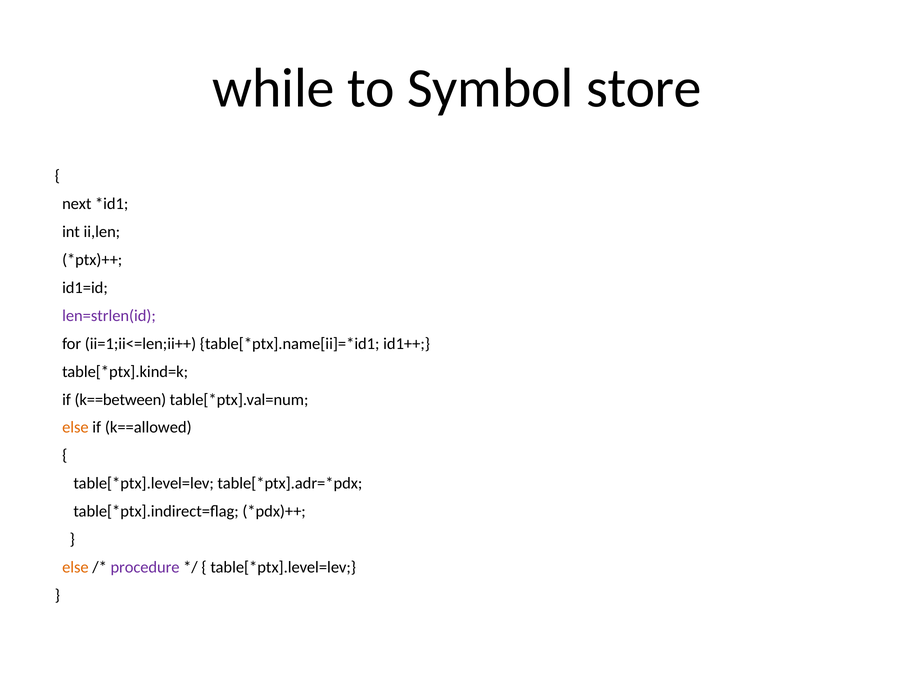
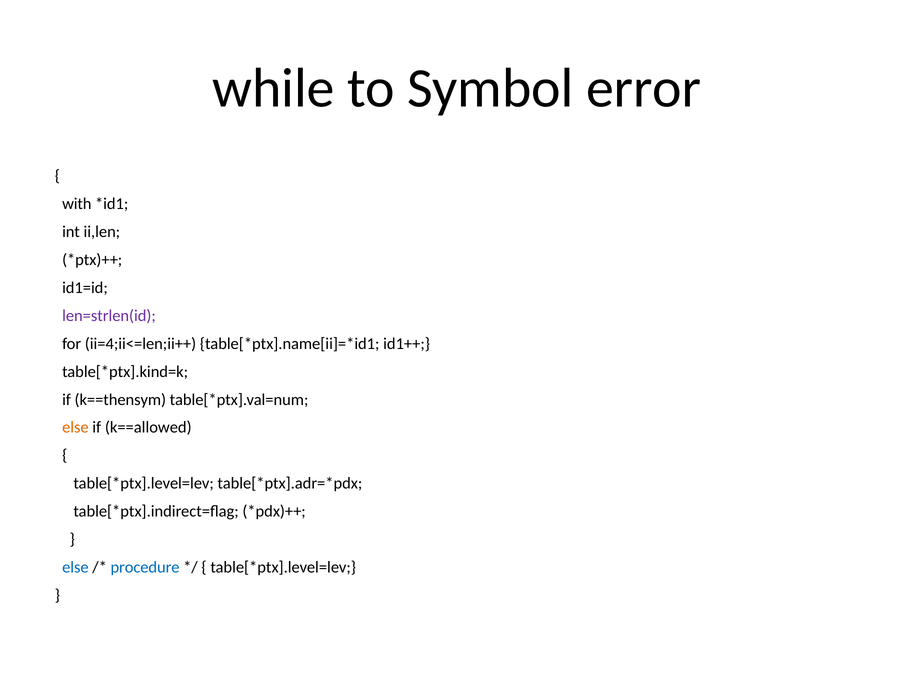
store: store -> error
next: next -> with
ii=1;ii<=len;ii++: ii=1;ii<=len;ii++ -> ii=4;ii<=len;ii++
k==between: k==between -> k==thensym
else at (75, 567) colour: orange -> blue
procedure colour: purple -> blue
